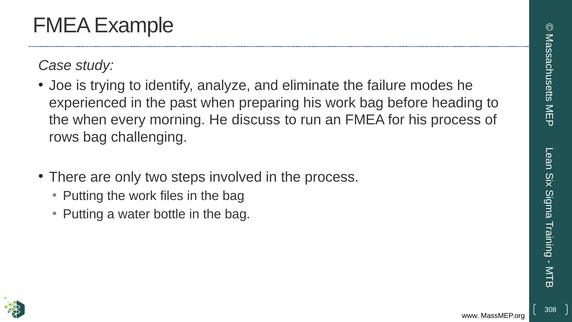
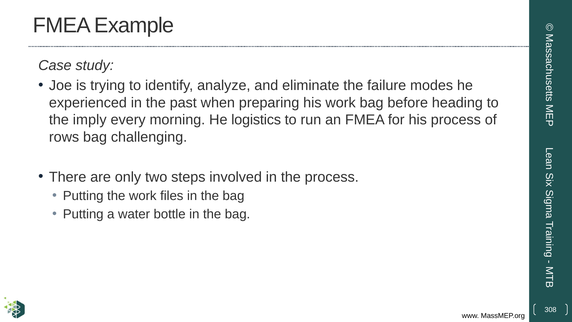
the when: when -> imply
discuss: discuss -> logistics
